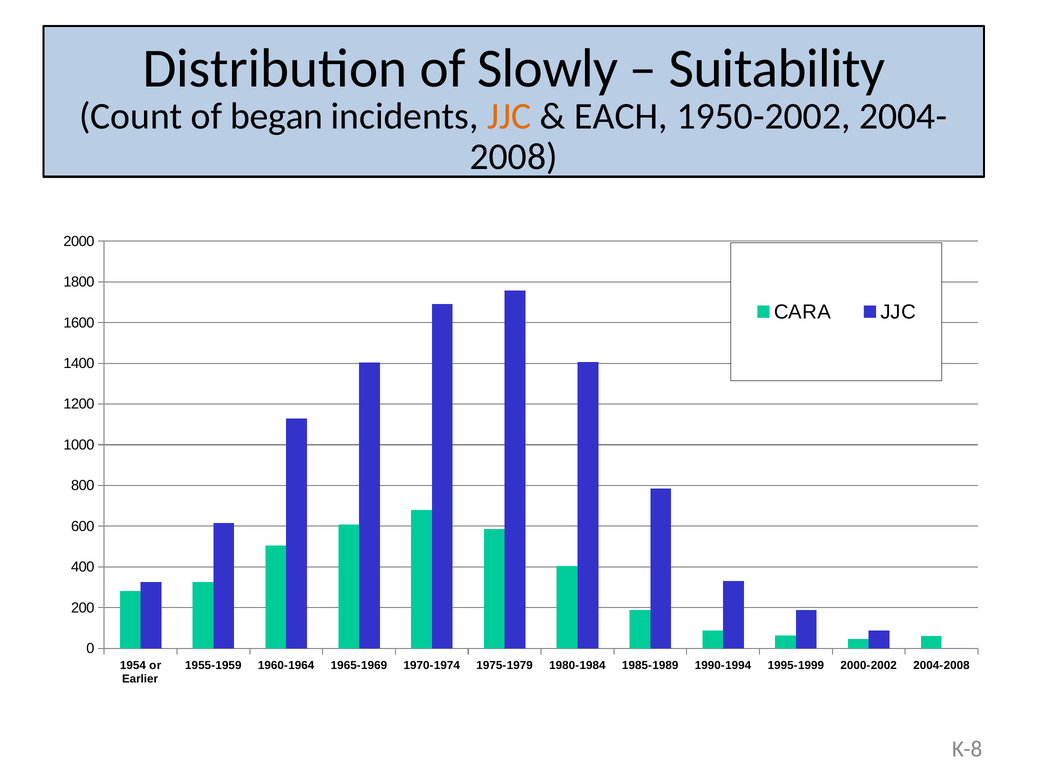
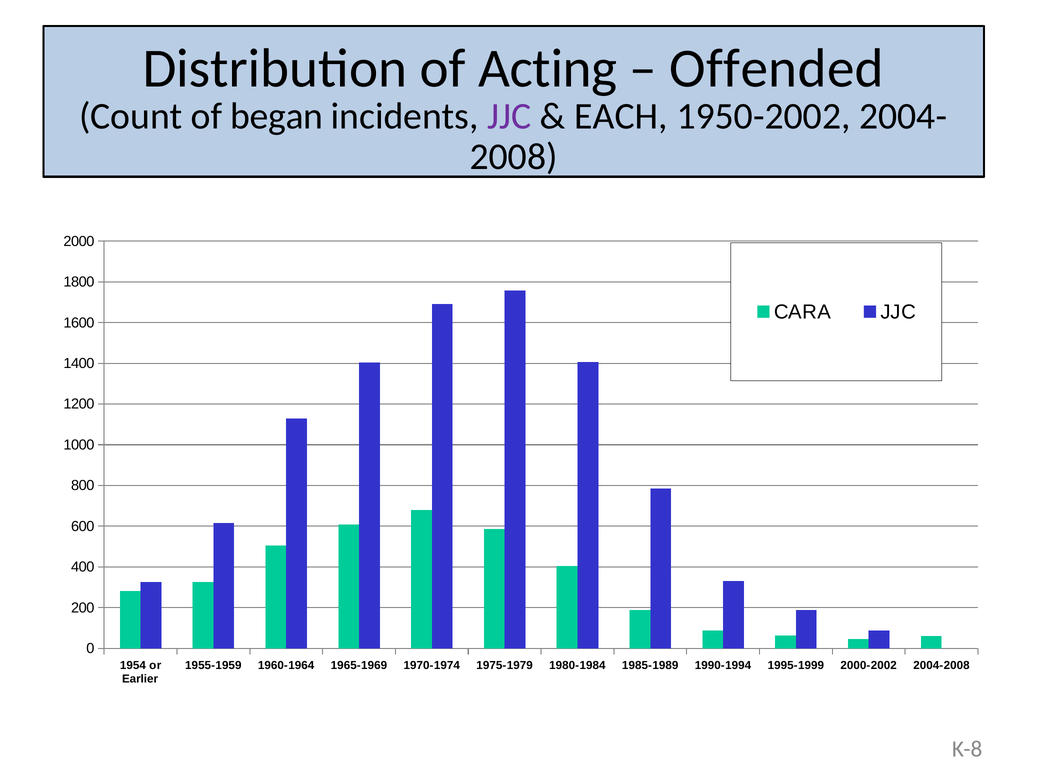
Slowly: Slowly -> Acting
Suitability: Suitability -> Offended
JJC at (509, 116) colour: orange -> purple
